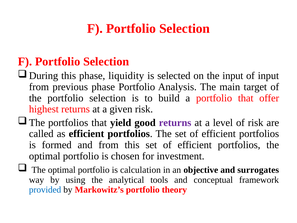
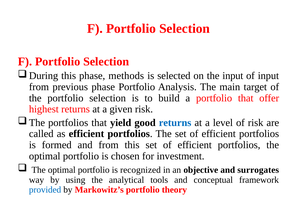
liquidity: liquidity -> methods
returns at (175, 122) colour: purple -> blue
calculation: calculation -> recognized
